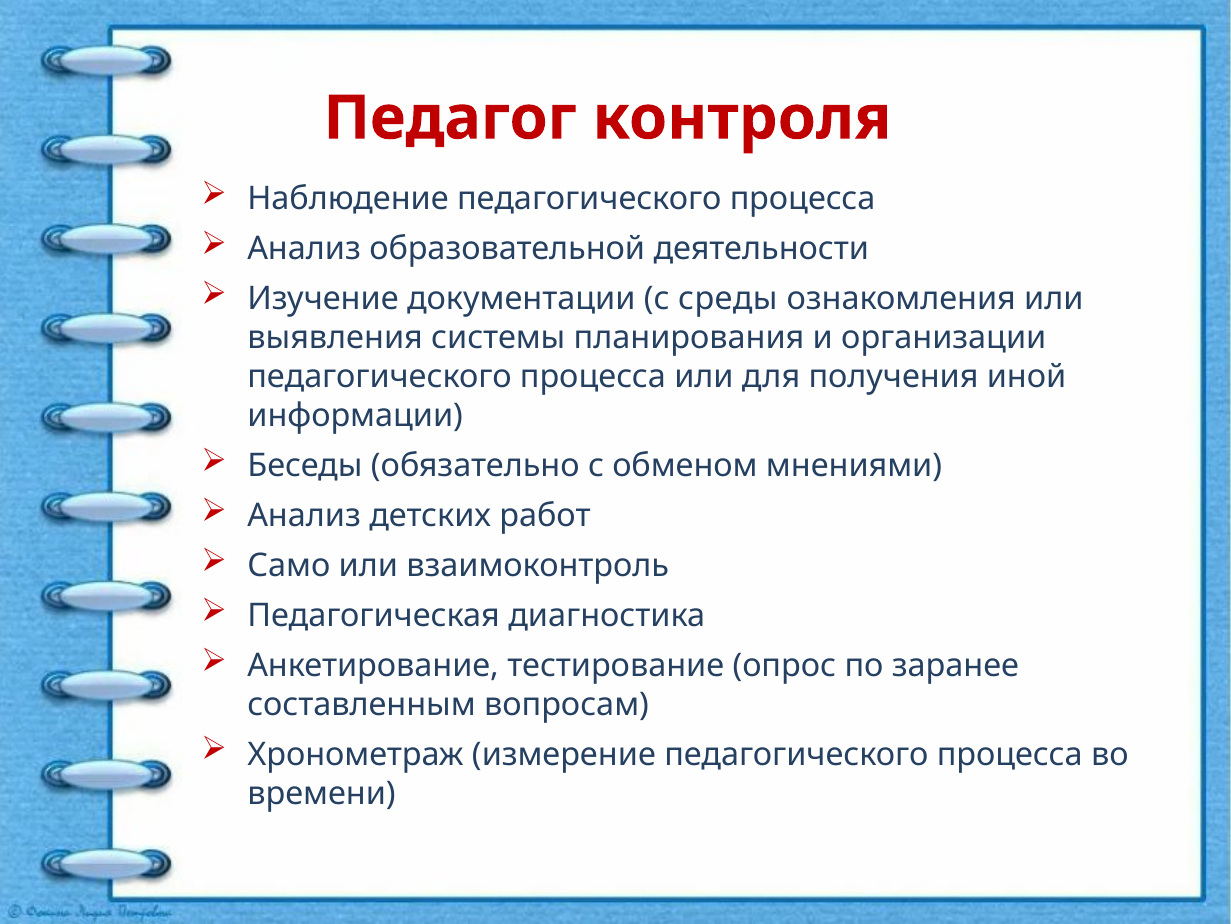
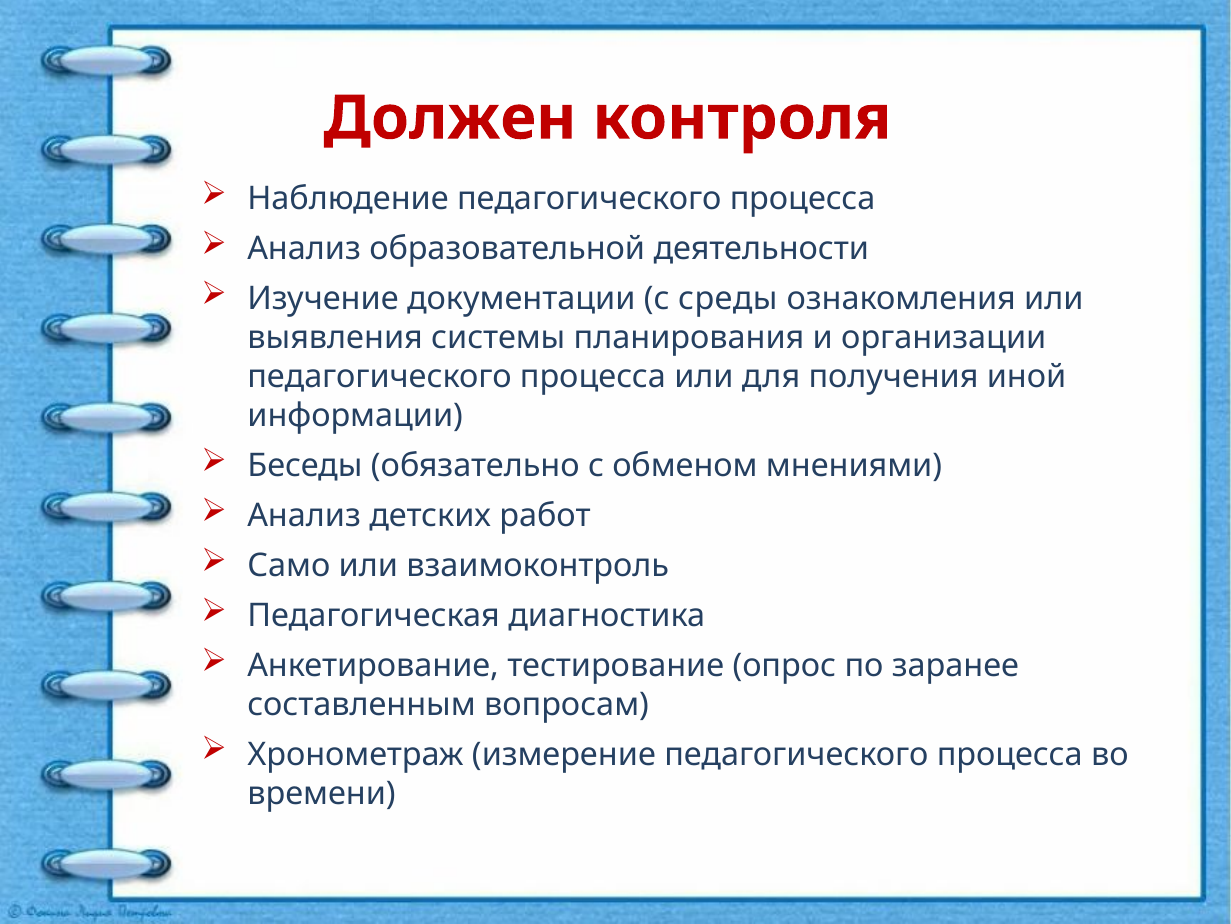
Педагог: Педагог -> Должен
